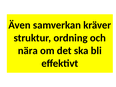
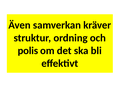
nära: nära -> polis
